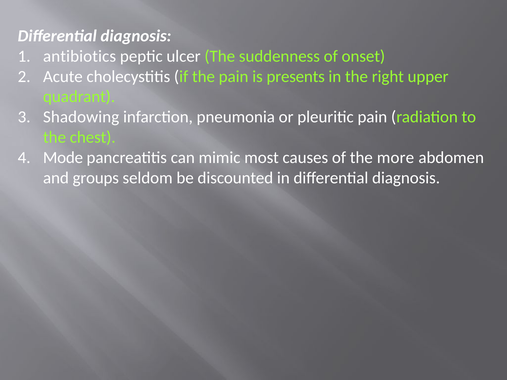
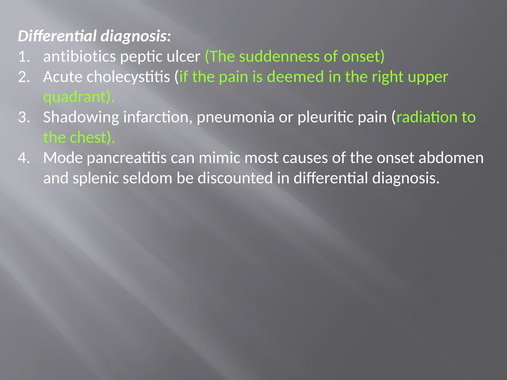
presents: presents -> deemed
the more: more -> onset
groups: groups -> splenic
